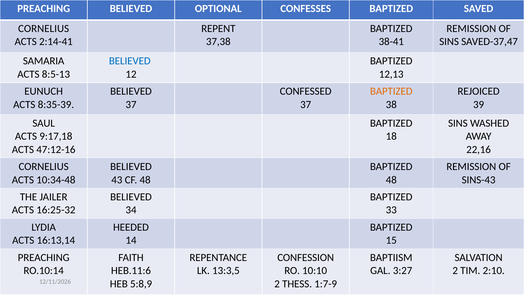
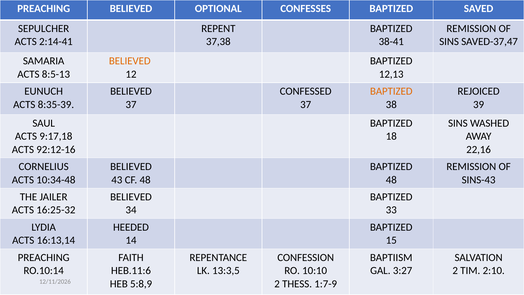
CORNELIUS at (44, 29): CORNELIUS -> SEPULCHER
BELIEVED at (130, 61) colour: blue -> orange
47:12-16: 47:12-16 -> 92:12-16
